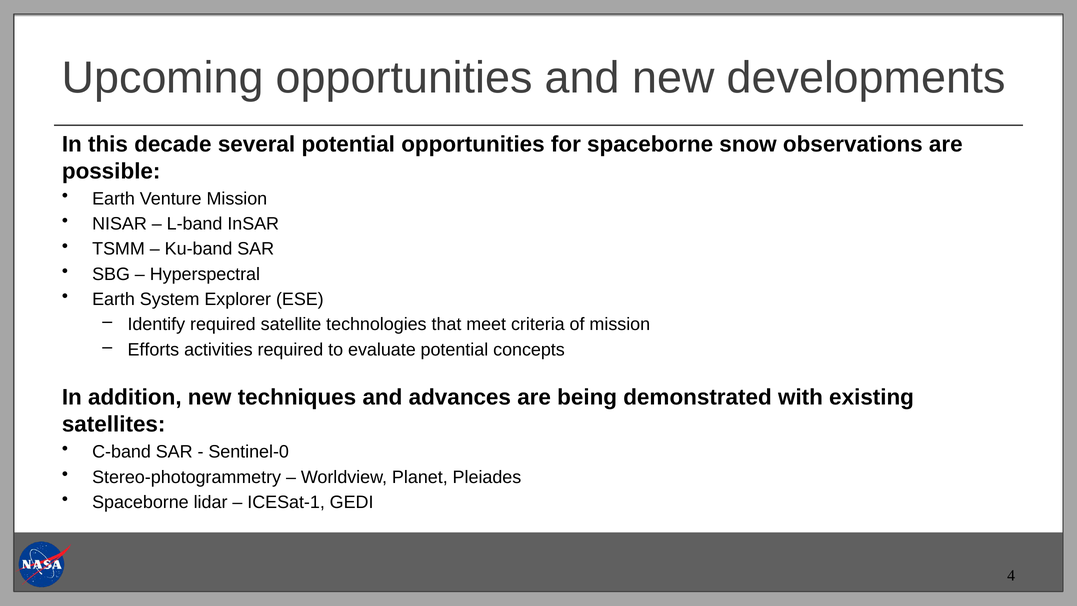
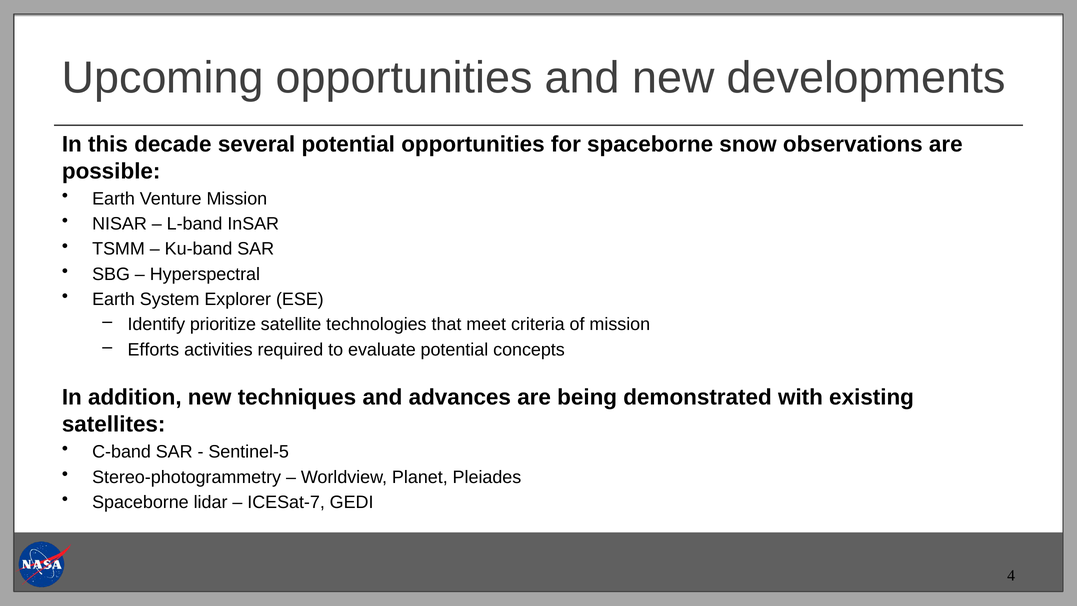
Identify required: required -> prioritize
Sentinel-0: Sentinel-0 -> Sentinel-5
ICESat-1: ICESat-1 -> ICESat-7
